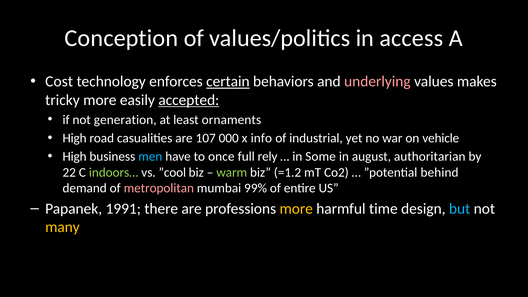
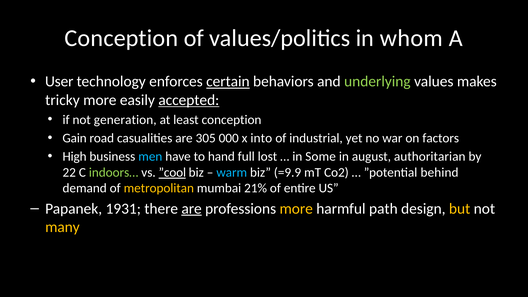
access: access -> whom
Cost: Cost -> User
underlying colour: pink -> light green
least ornaments: ornaments -> conception
High at (75, 138): High -> Gain
107: 107 -> 305
info: info -> into
vehicle: vehicle -> factors
once: once -> hand
rely: rely -> lost
”cool underline: none -> present
warm colour: light green -> light blue
=1.2: =1.2 -> =9.9
metropolitan colour: pink -> yellow
99%: 99% -> 21%
1991: 1991 -> 1931
are at (192, 209) underline: none -> present
time: time -> path
but colour: light blue -> yellow
